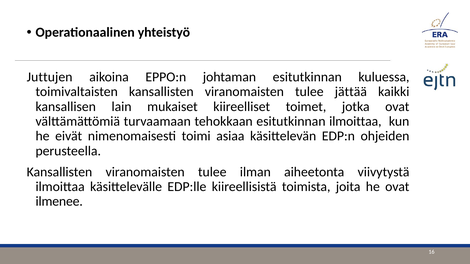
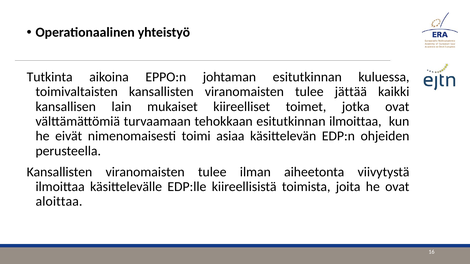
Juttujen: Juttujen -> Tutkinta
ilmenee: ilmenee -> aloittaa
